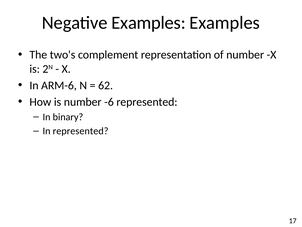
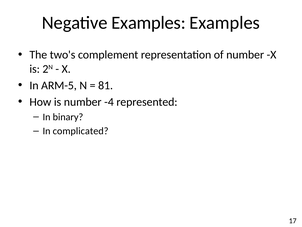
ARM-6: ARM-6 -> ARM-5
62: 62 -> 81
-6: -6 -> -4
In represented: represented -> complicated
